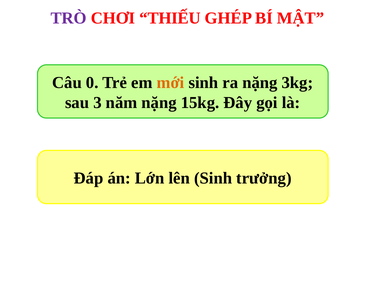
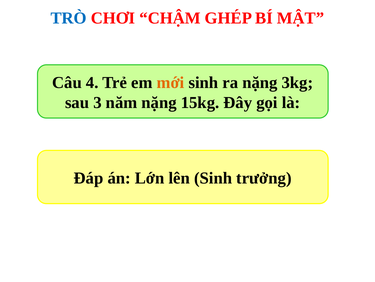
TRÒ colour: purple -> blue
THIẾU: THIẾU -> CHẬM
0: 0 -> 4
